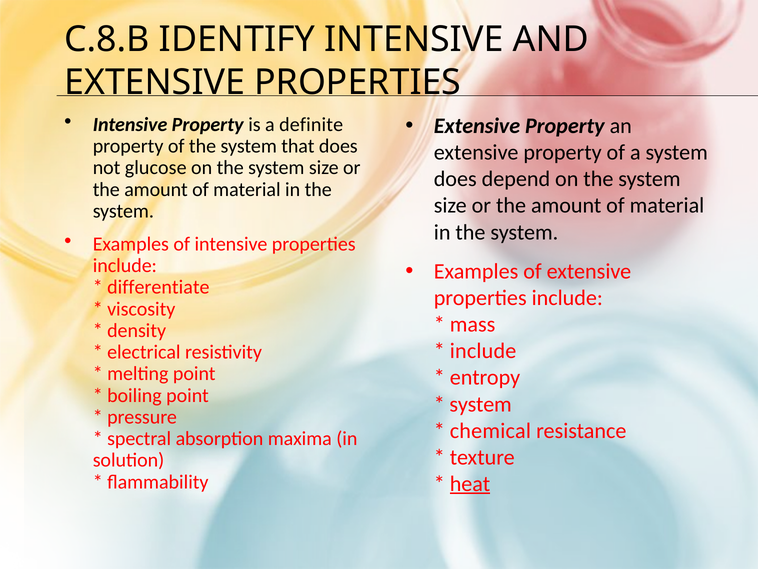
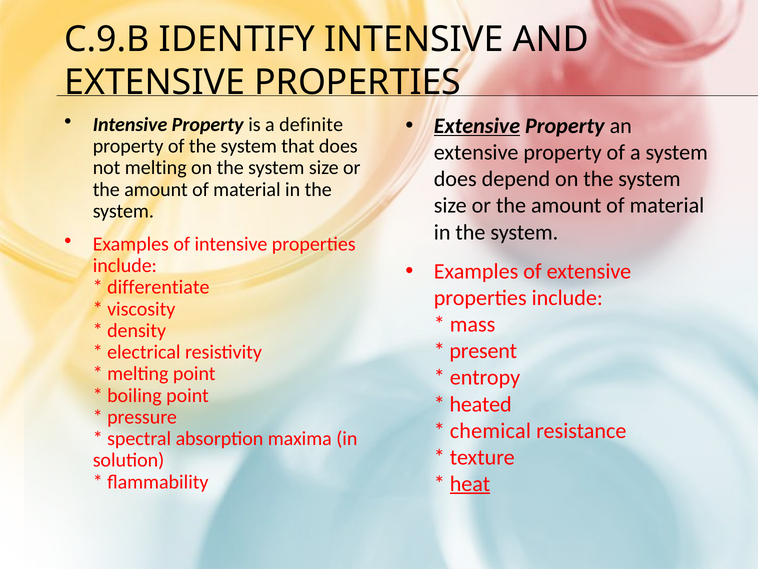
C.8.B: C.8.B -> C.9.B
Extensive at (477, 126) underline: none -> present
not glucose: glucose -> melting
include at (483, 351): include -> present
system at (481, 404): system -> heated
